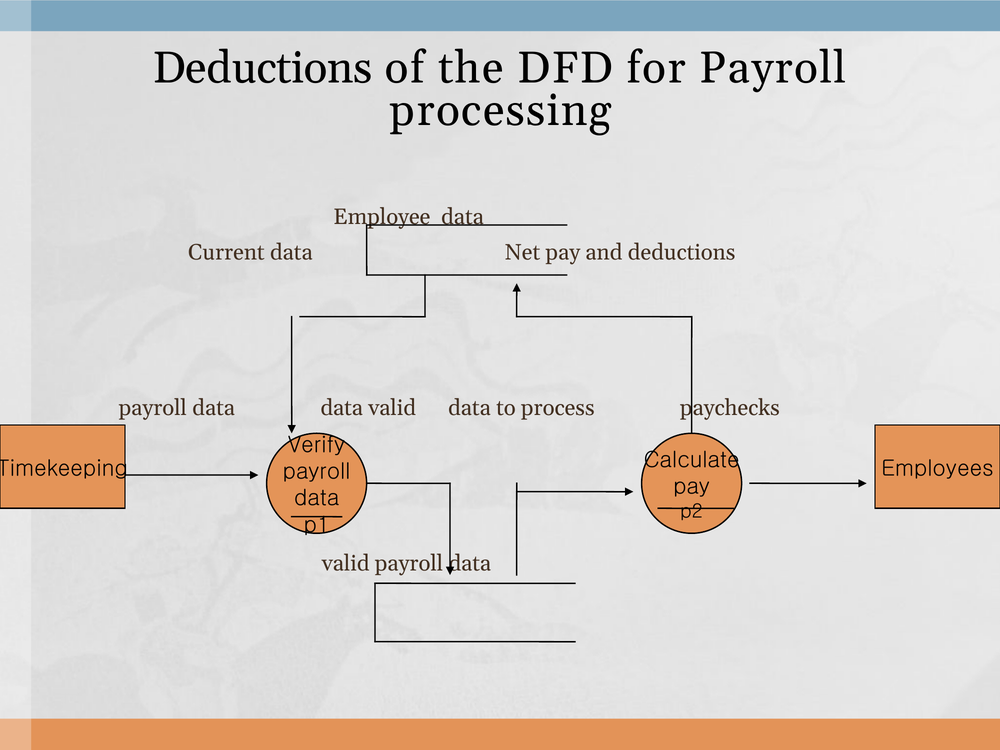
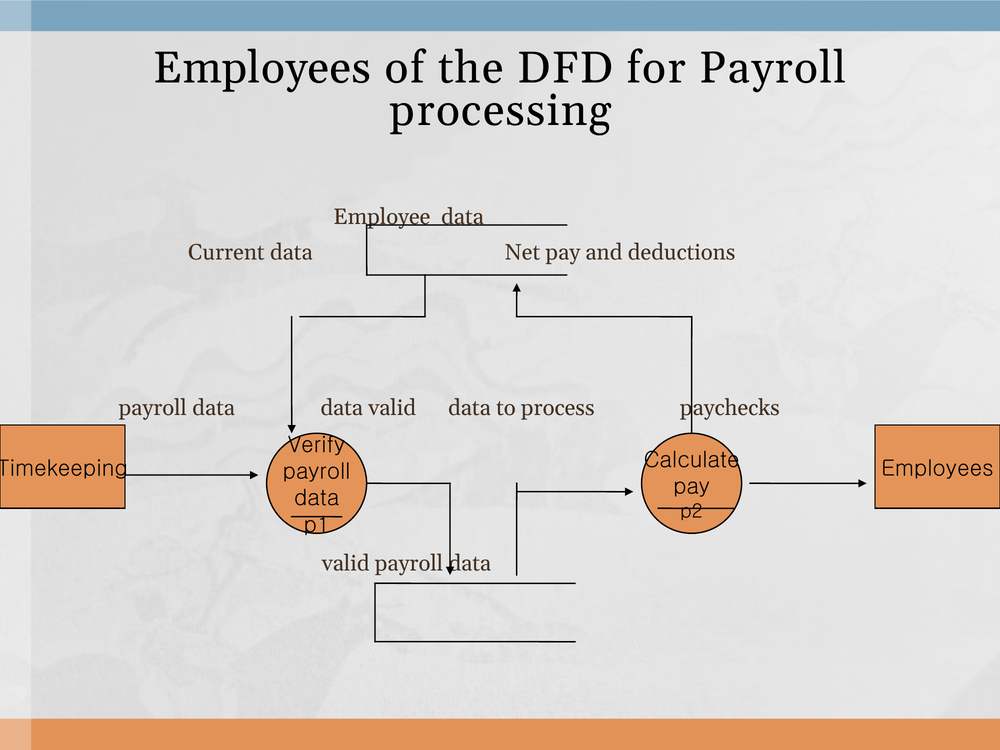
Deductions at (262, 68): Deductions -> Employees
